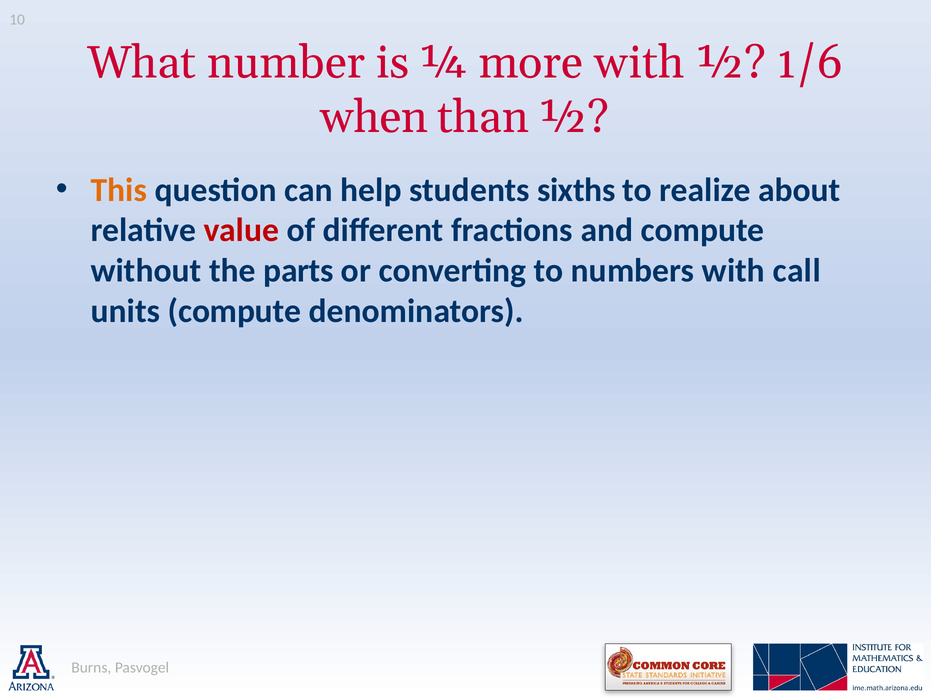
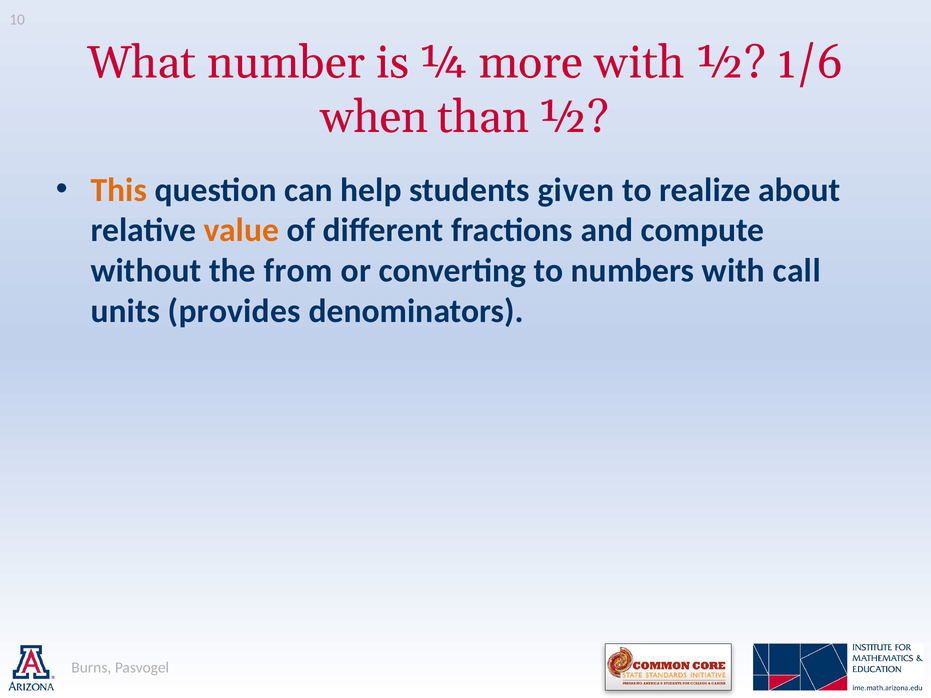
sixths: sixths -> given
value colour: red -> orange
parts: parts -> from
units compute: compute -> provides
